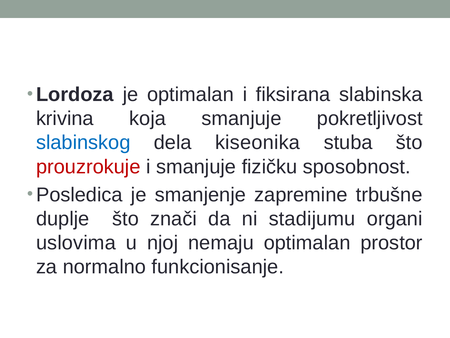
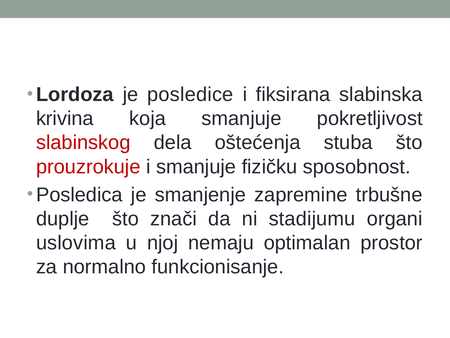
je optimalan: optimalan -> posledice
slabinskog colour: blue -> red
kiseonika: kiseonika -> oštećenja
